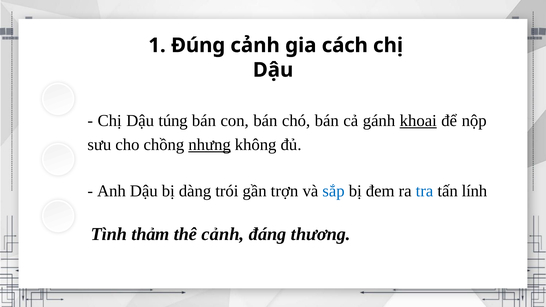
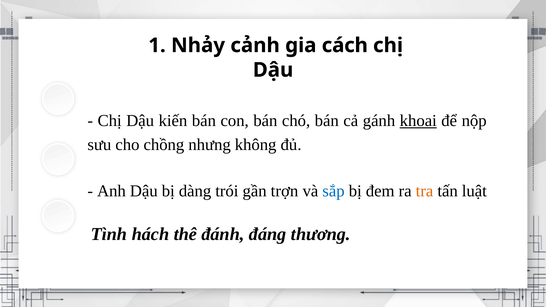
Đúng: Đúng -> Nhảy
túng: túng -> kiến
nhưng underline: present -> none
tra colour: blue -> orange
lính: lính -> luật
thảm: thảm -> hách
thê cảnh: cảnh -> đánh
